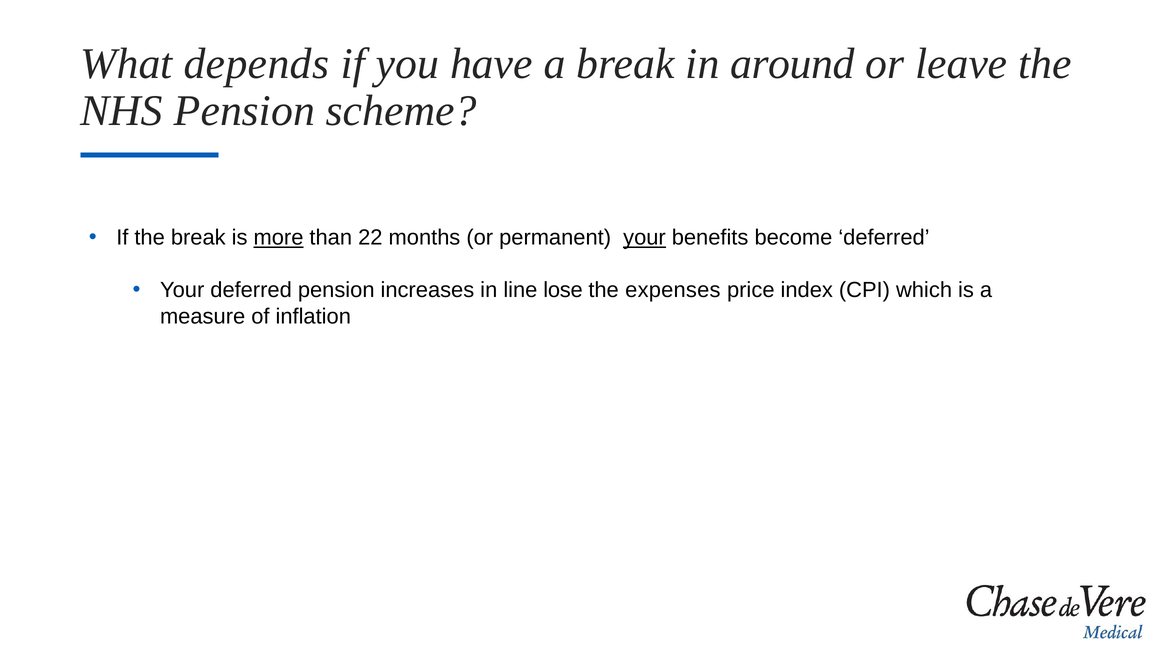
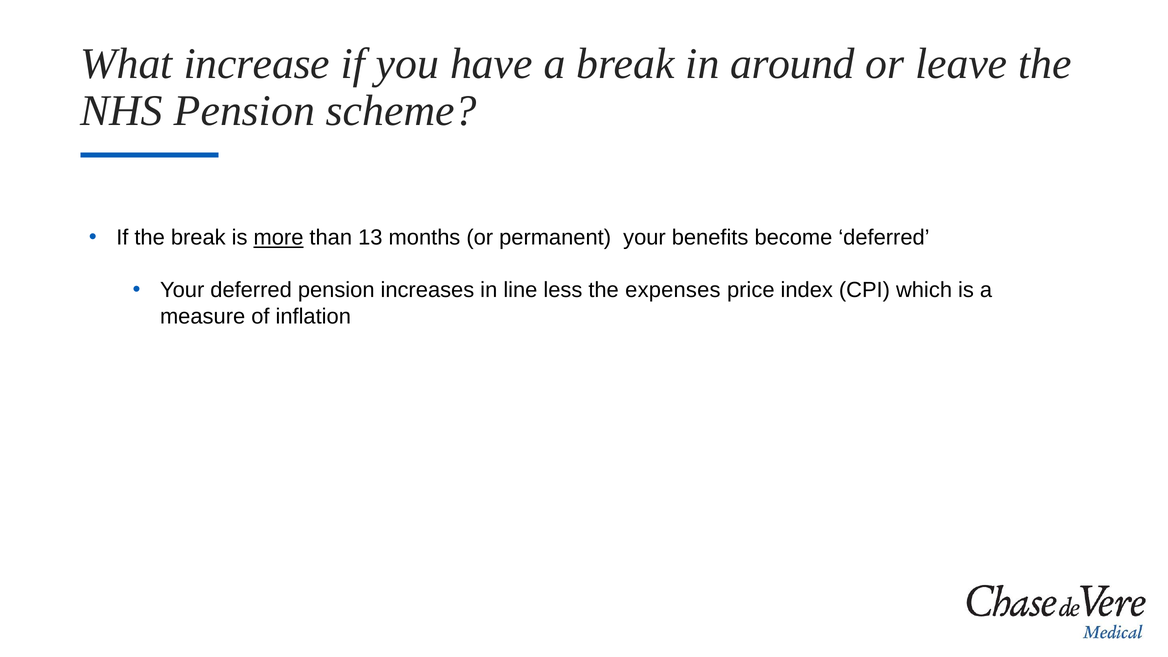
depends: depends -> increase
22: 22 -> 13
your at (644, 238) underline: present -> none
lose: lose -> less
